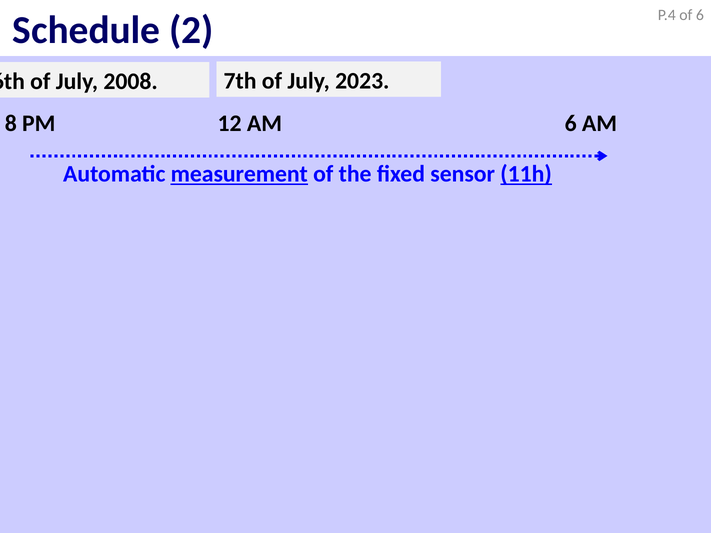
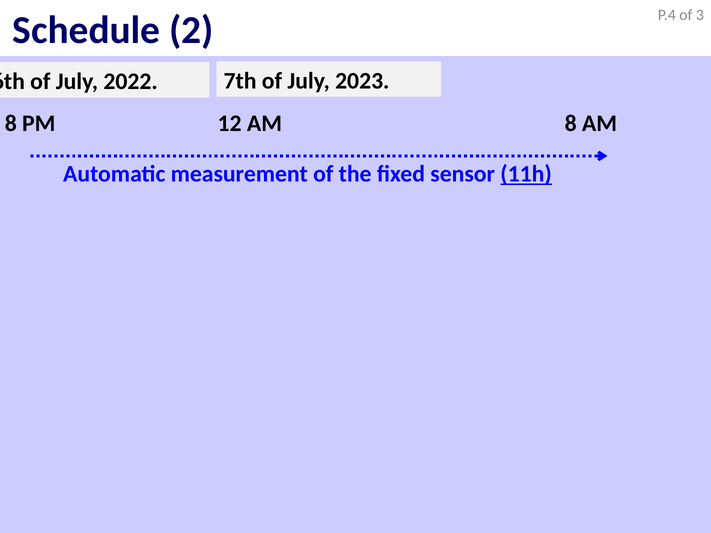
of 6: 6 -> 3
2008: 2008 -> 2022
AM 6: 6 -> 8
measurement underline: present -> none
